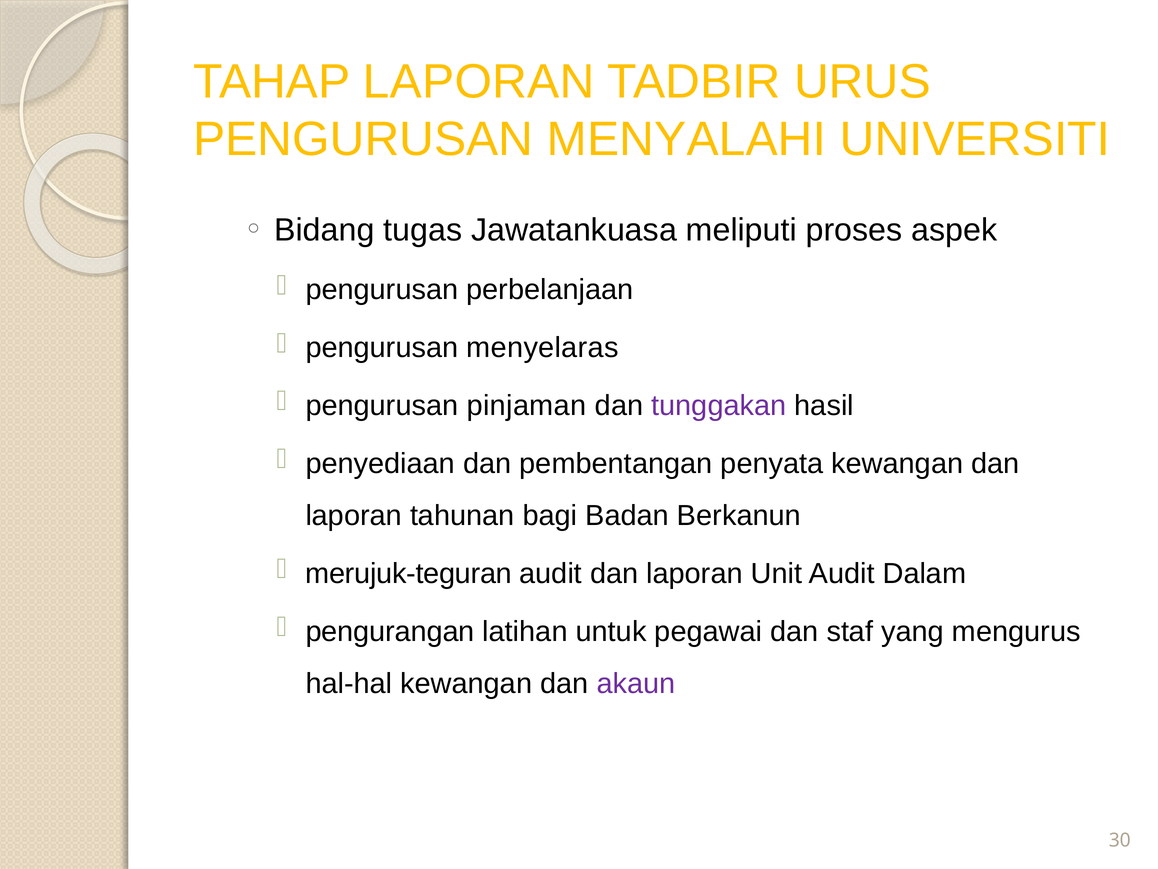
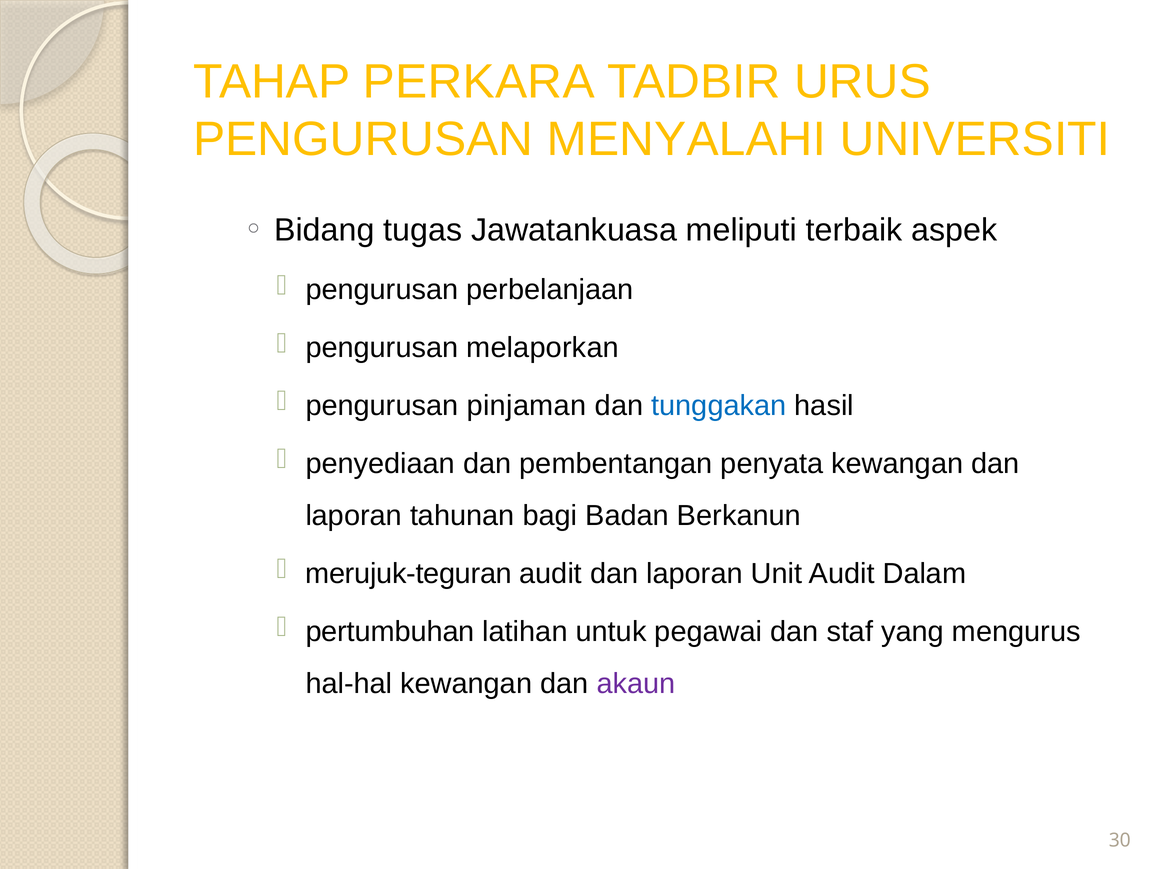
TAHAP LAPORAN: LAPORAN -> PERKARA
proses: proses -> terbaik
menyelaras: menyelaras -> melaporkan
tunggakan colour: purple -> blue
pengurangan: pengurangan -> pertumbuhan
